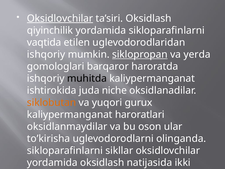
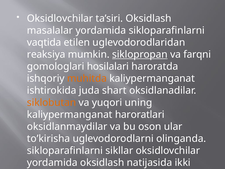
Oksidlovchilar at (60, 18) underline: present -> none
qiyinchilik: qiyinchilik -> masalalar
ishqoriy at (46, 54): ishqoriy -> reaksiya
yerda: yerda -> farqni
barqaror: barqaror -> hosilalari
muhitda colour: black -> orange
niche: niche -> shart
gurux: gurux -> uning
